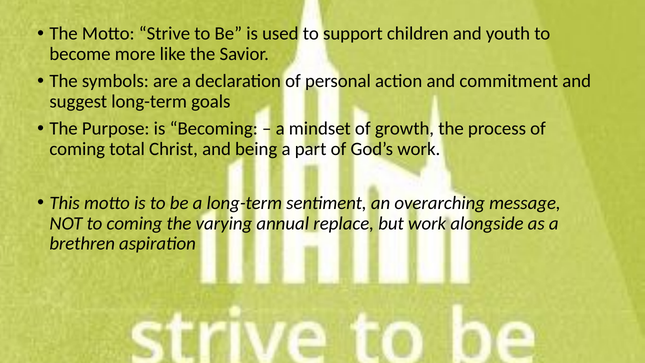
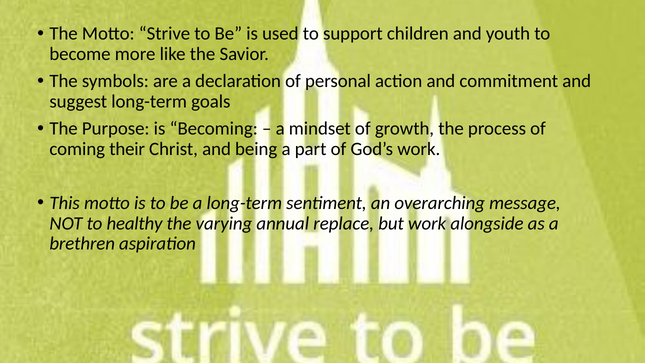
total: total -> their
to coming: coming -> healthy
